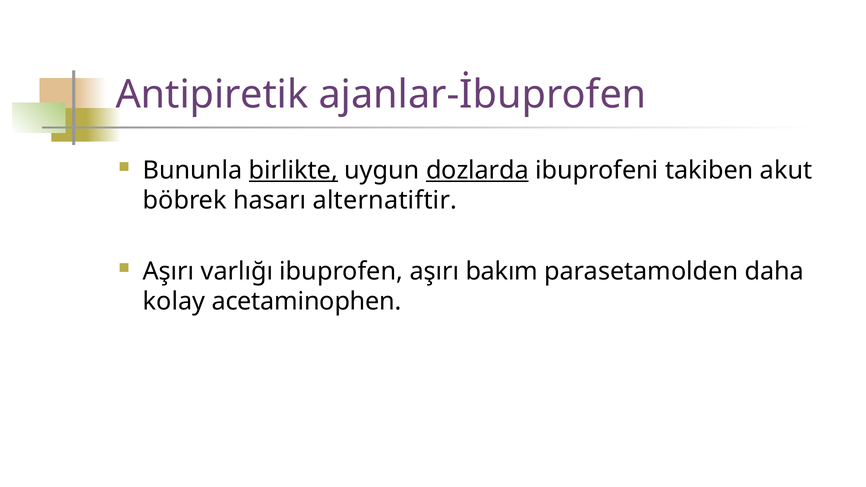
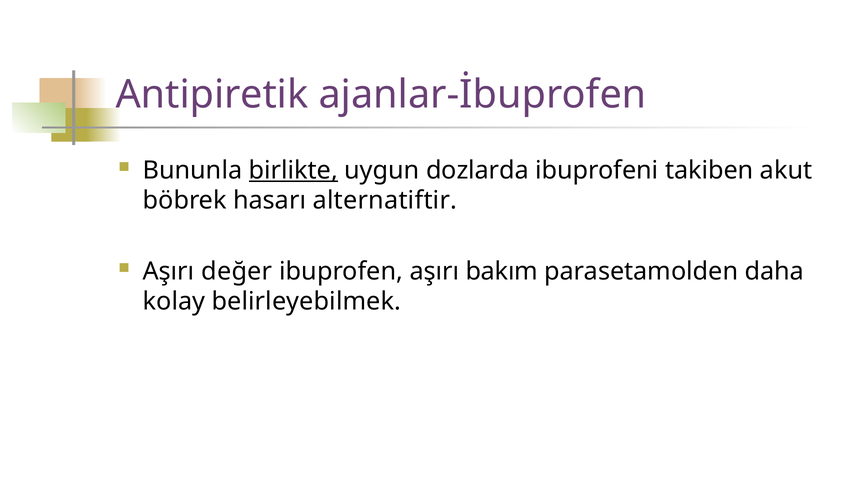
dozlarda underline: present -> none
varlığı: varlığı -> değer
acetaminophen: acetaminophen -> belirleyebilmek
